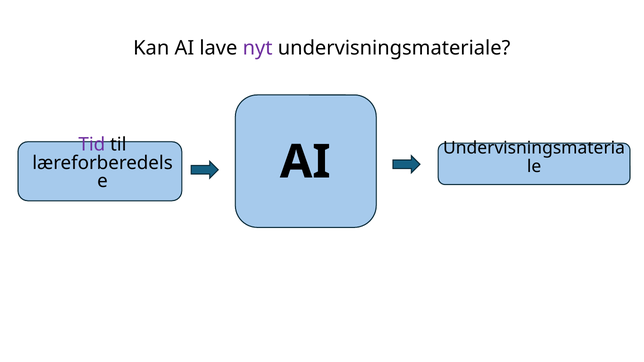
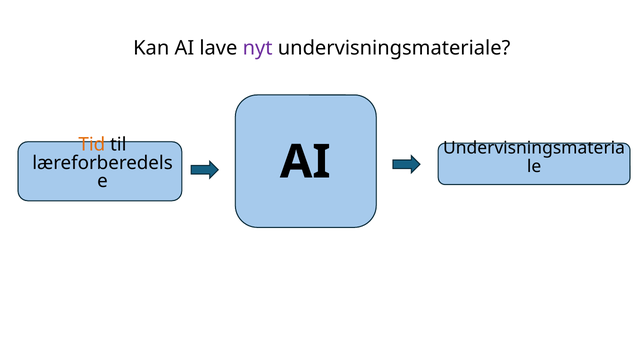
Tid colour: purple -> orange
